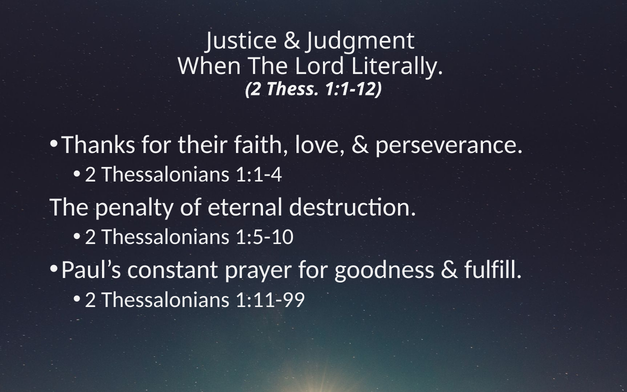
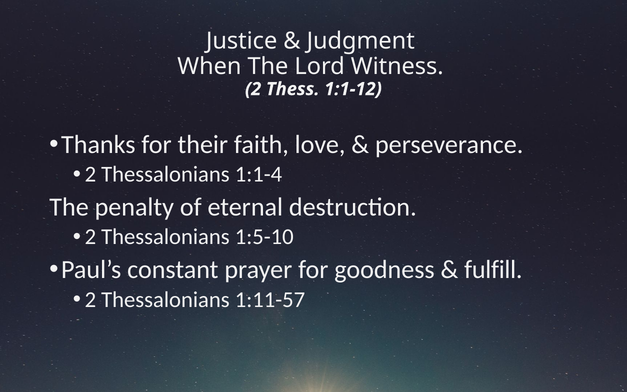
Literally: Literally -> Witness
1:11-99: 1:11-99 -> 1:11-57
